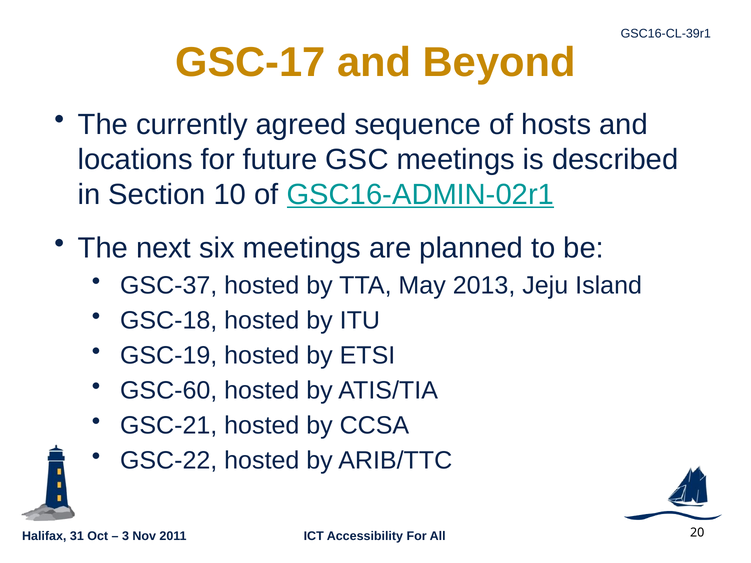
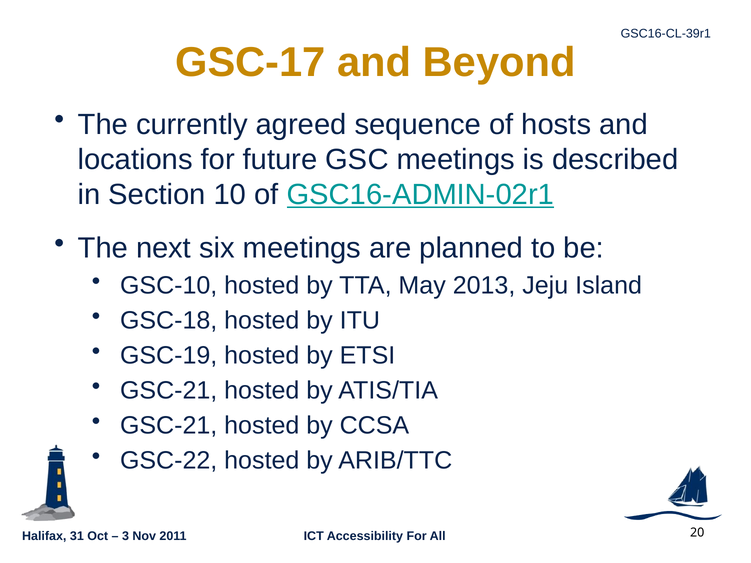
GSC-37: GSC-37 -> GSC-10
GSC-60 at (169, 391): GSC-60 -> GSC-21
